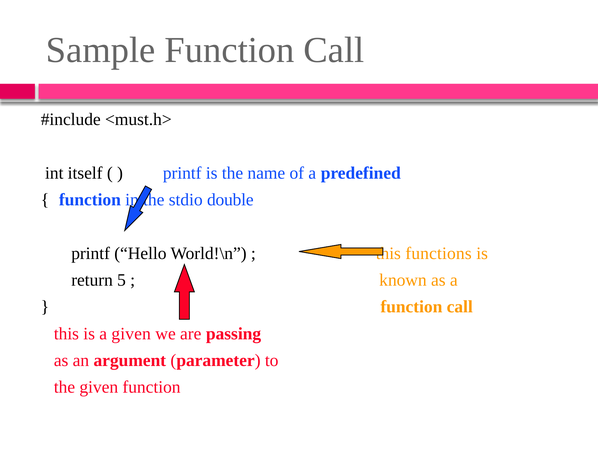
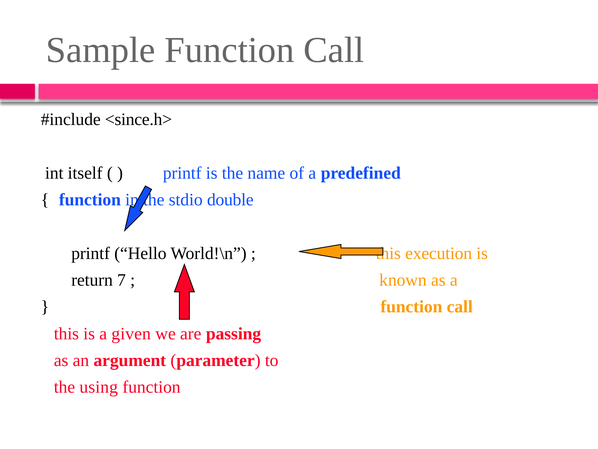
<must.h>: <must.h> -> <since.h>
functions: functions -> execution
5: 5 -> 7
the given: given -> using
